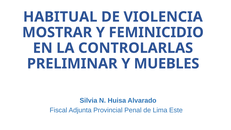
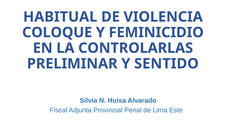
MOSTRAR: MOSTRAR -> COLOQUE
MUEBLES: MUEBLES -> SENTIDO
